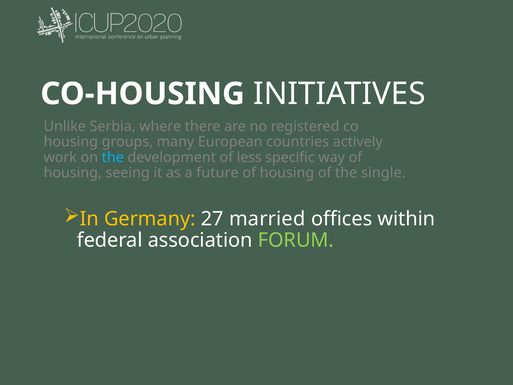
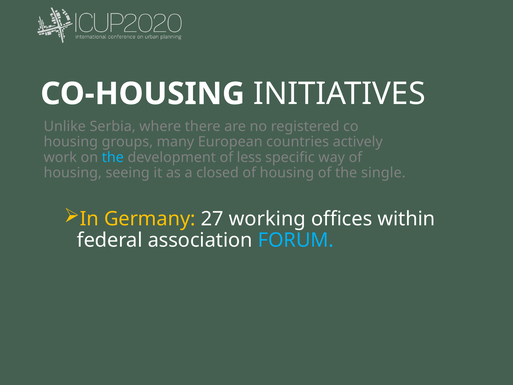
future: future -> closed
married: married -> working
FORUM colour: light green -> light blue
